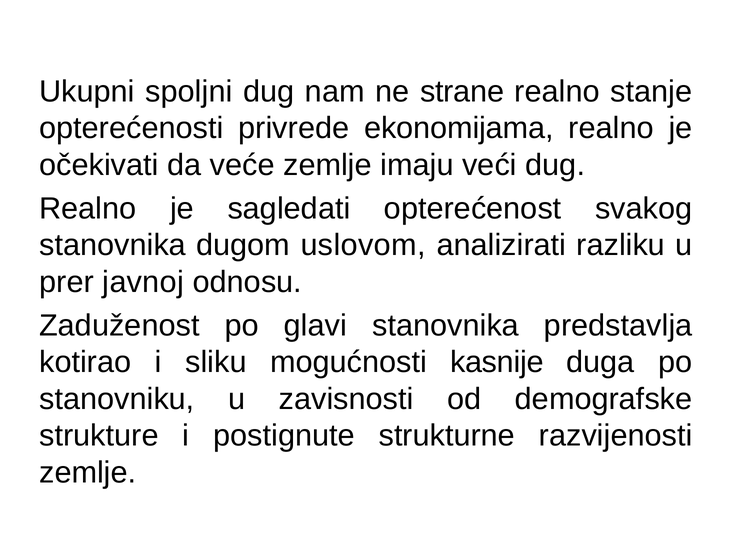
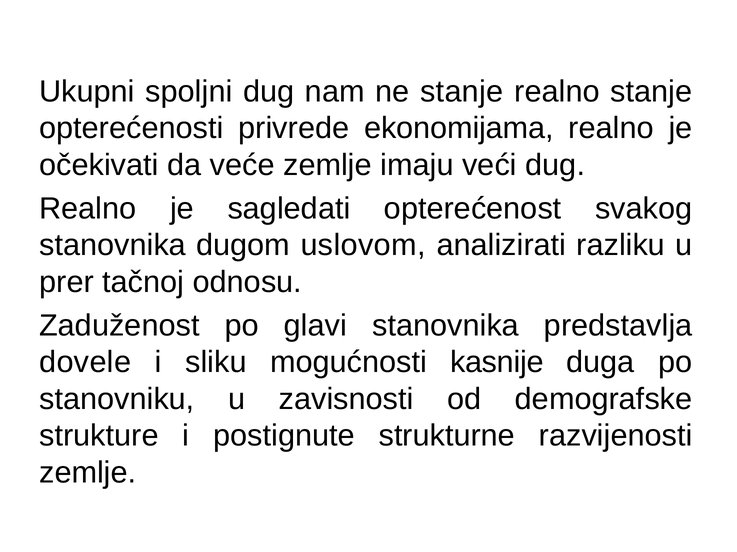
ne strane: strane -> stanje
javnoj: javnoj -> tačnoj
kotirao: kotirao -> dovele
